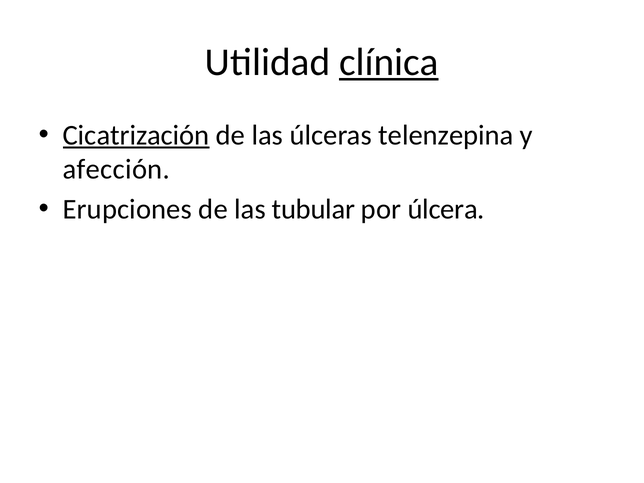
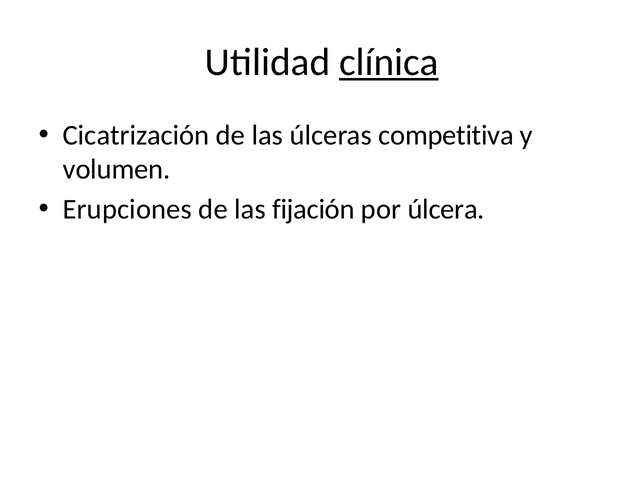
Cicatrización underline: present -> none
telenzepina: telenzepina -> competitiva
afección: afección -> volumen
tubular: tubular -> fijación
